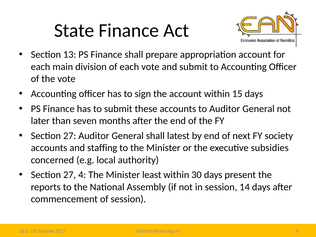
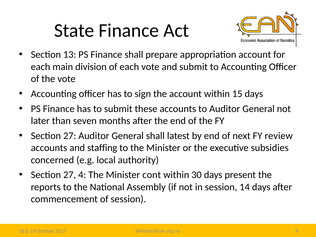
society: society -> review
least: least -> cont
